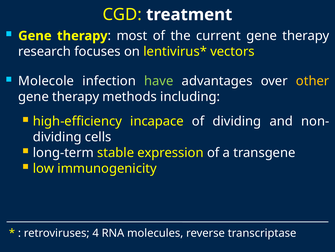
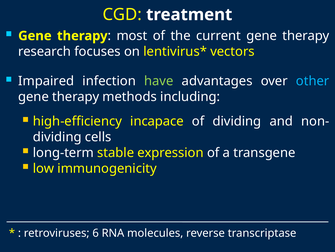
Molecole: Molecole -> Impaired
other colour: yellow -> light blue
4: 4 -> 6
